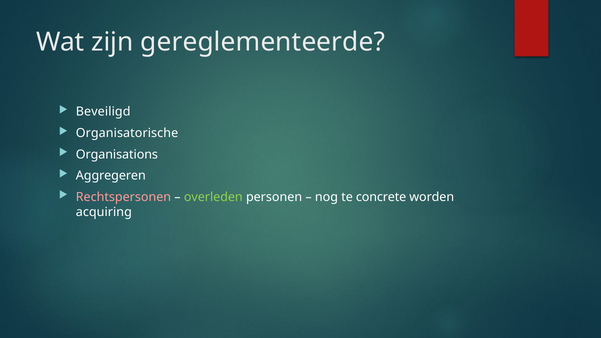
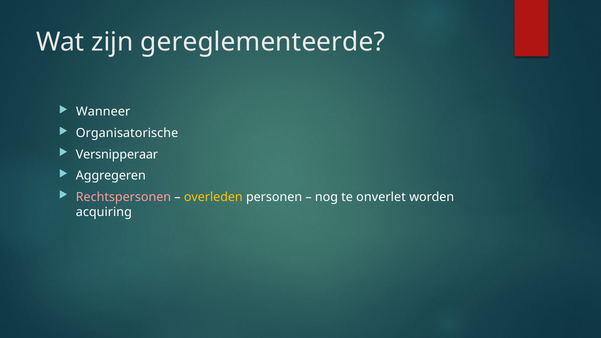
Beveiligd: Beveiligd -> Wanneer
Organisations: Organisations -> Versnipperaar
overleden colour: light green -> yellow
concrete: concrete -> onverlet
